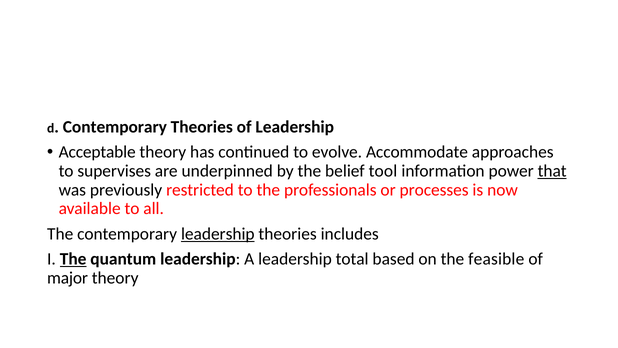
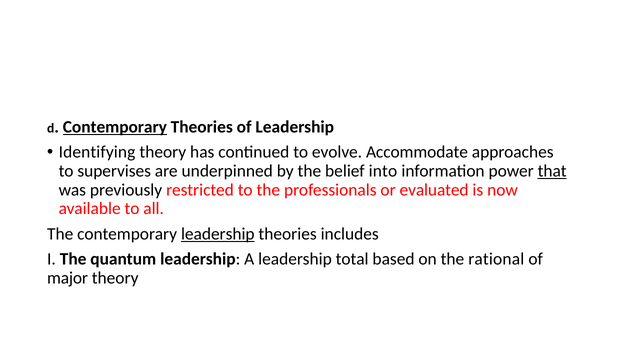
Contemporary at (115, 127) underline: none -> present
Acceptable: Acceptable -> Identifying
tool: tool -> into
processes: processes -> evaluated
The at (73, 259) underline: present -> none
feasible: feasible -> rational
